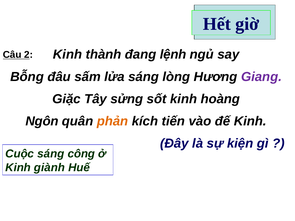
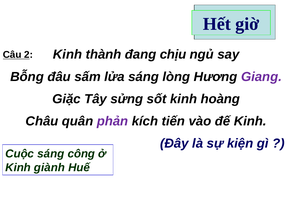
lệnh: lệnh -> chịu
Ngôn: Ngôn -> Châu
phản colour: orange -> purple
